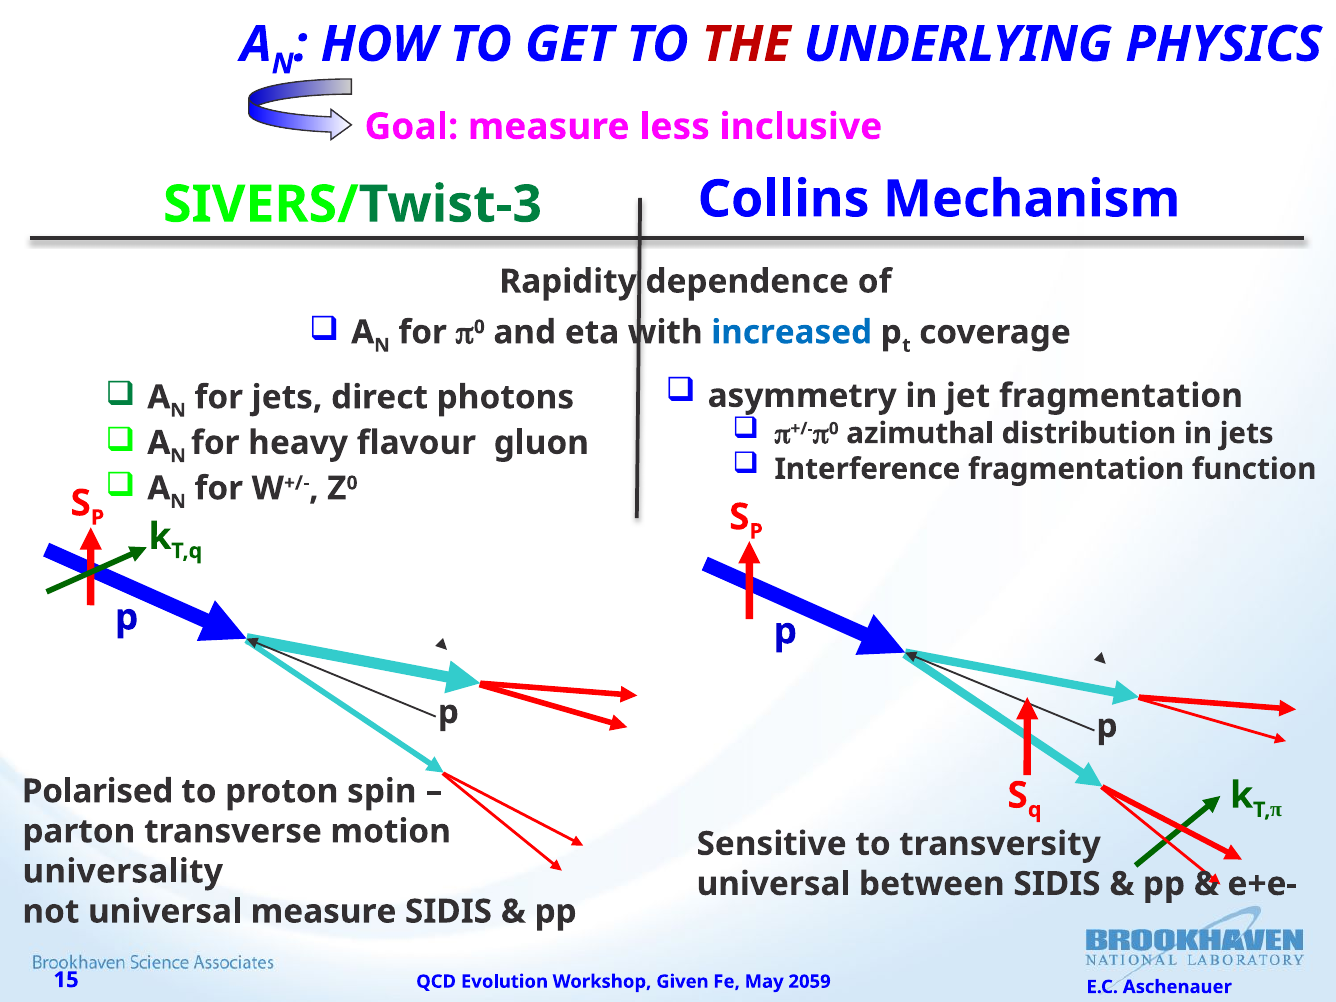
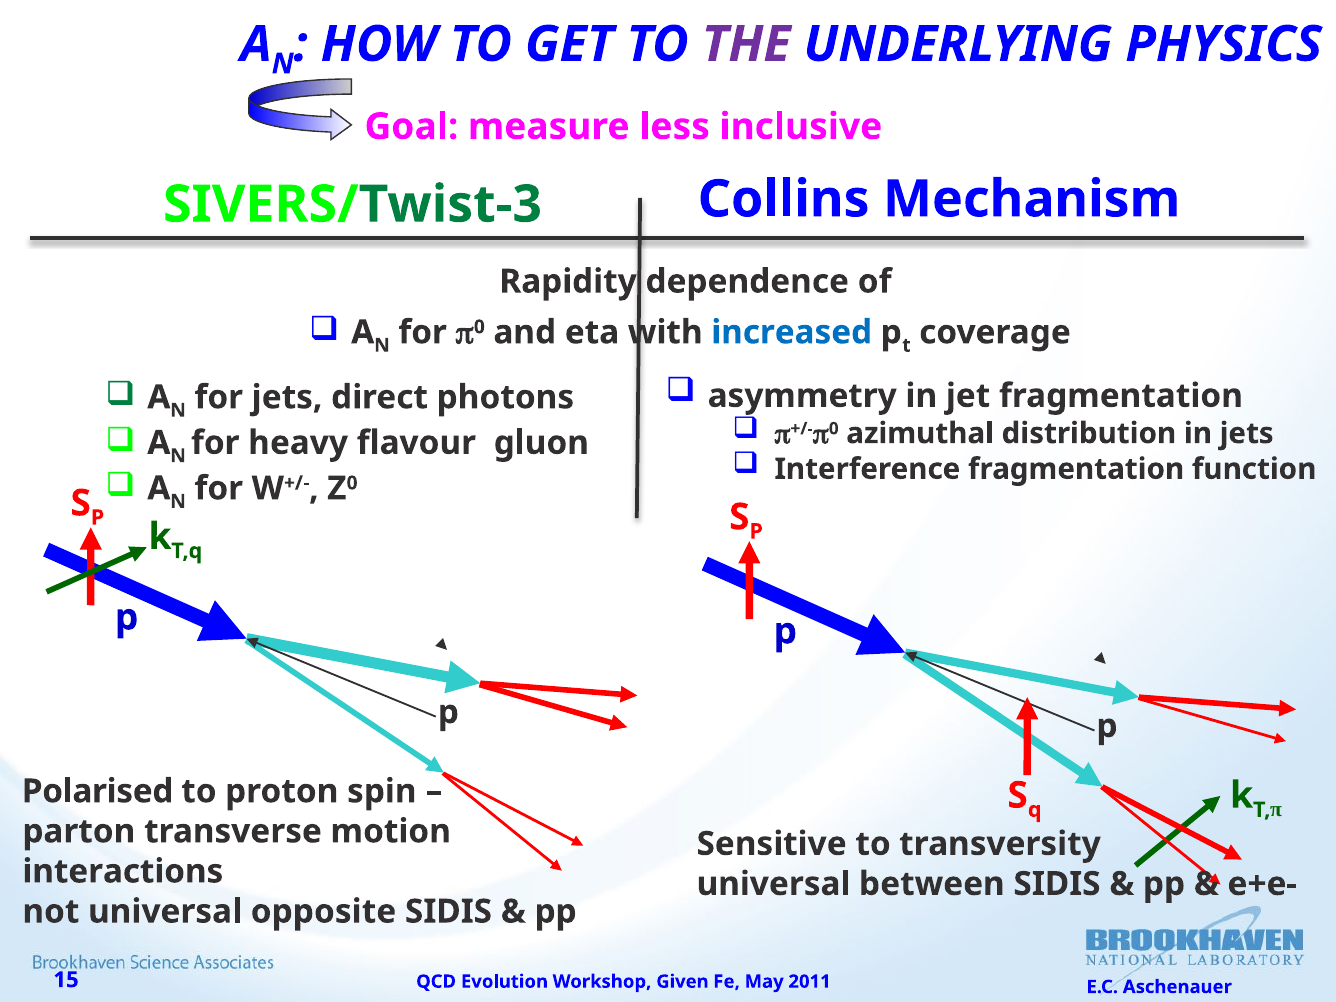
THE colour: red -> purple
universality: universality -> interactions
universal measure: measure -> opposite
2059: 2059 -> 2011
